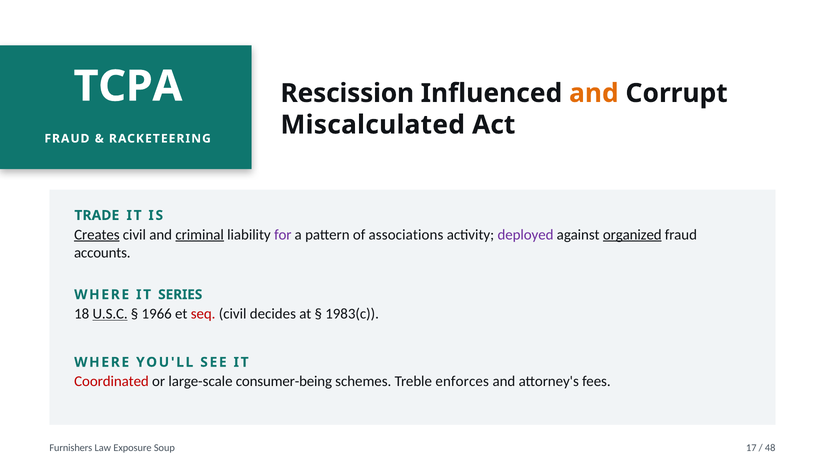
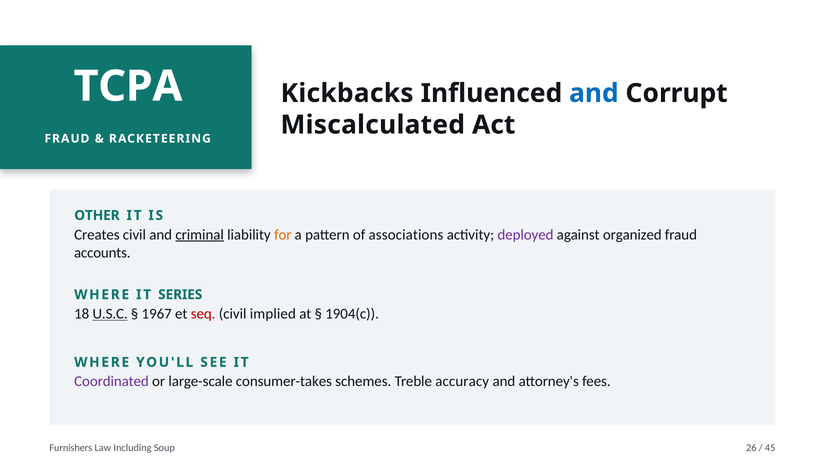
Rescission: Rescission -> Kickbacks
and at (594, 93) colour: orange -> blue
TRADE: TRADE -> OTHER
Creates underline: present -> none
for colour: purple -> orange
organized underline: present -> none
1966: 1966 -> 1967
decides: decides -> implied
1983(c: 1983(c -> 1904(c
Coordinated colour: red -> purple
consumer-being: consumer-being -> consumer-takes
enforces: enforces -> accuracy
Exposure: Exposure -> Including
17: 17 -> 26
48: 48 -> 45
